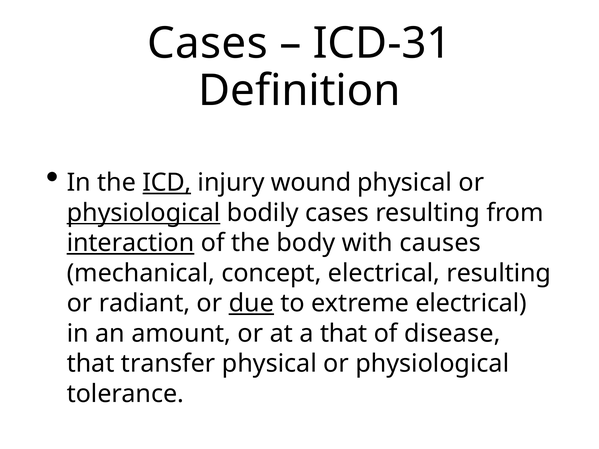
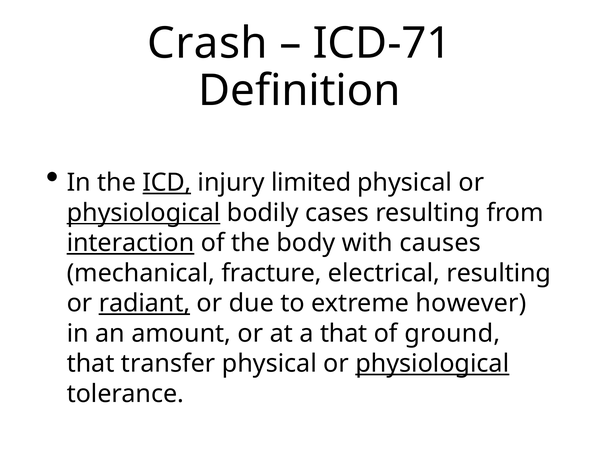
Cases at (207, 43): Cases -> Crash
ICD-31: ICD-31 -> ICD-71
wound: wound -> limited
concept: concept -> fracture
radiant underline: none -> present
due underline: present -> none
extreme electrical: electrical -> however
disease: disease -> ground
physiological at (432, 364) underline: none -> present
